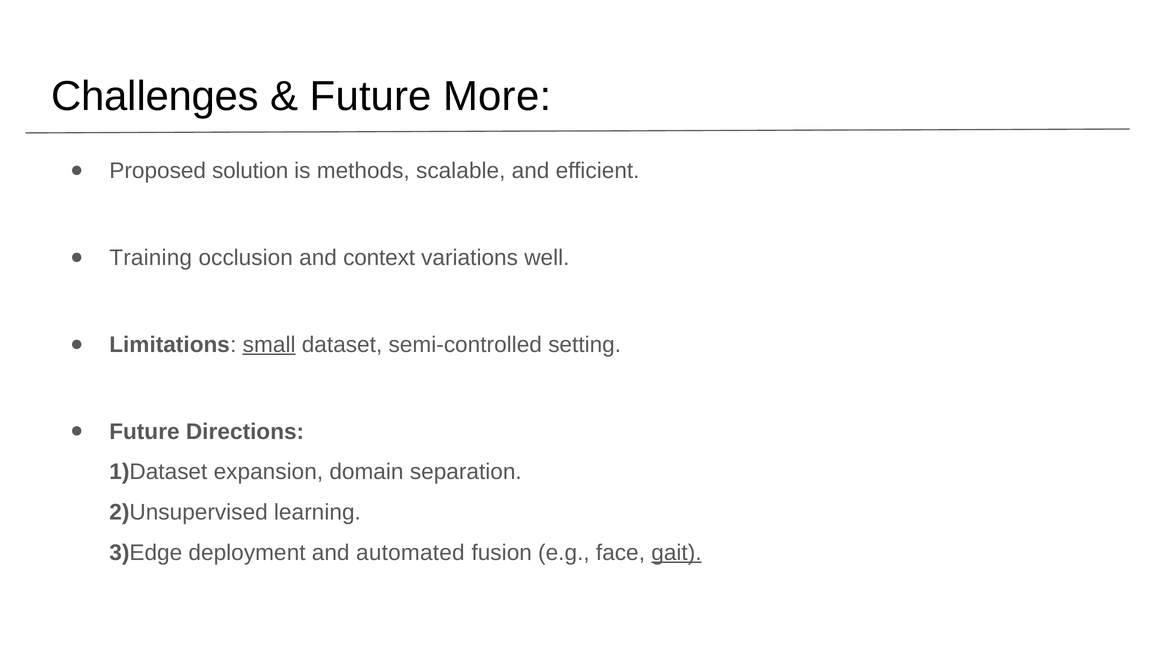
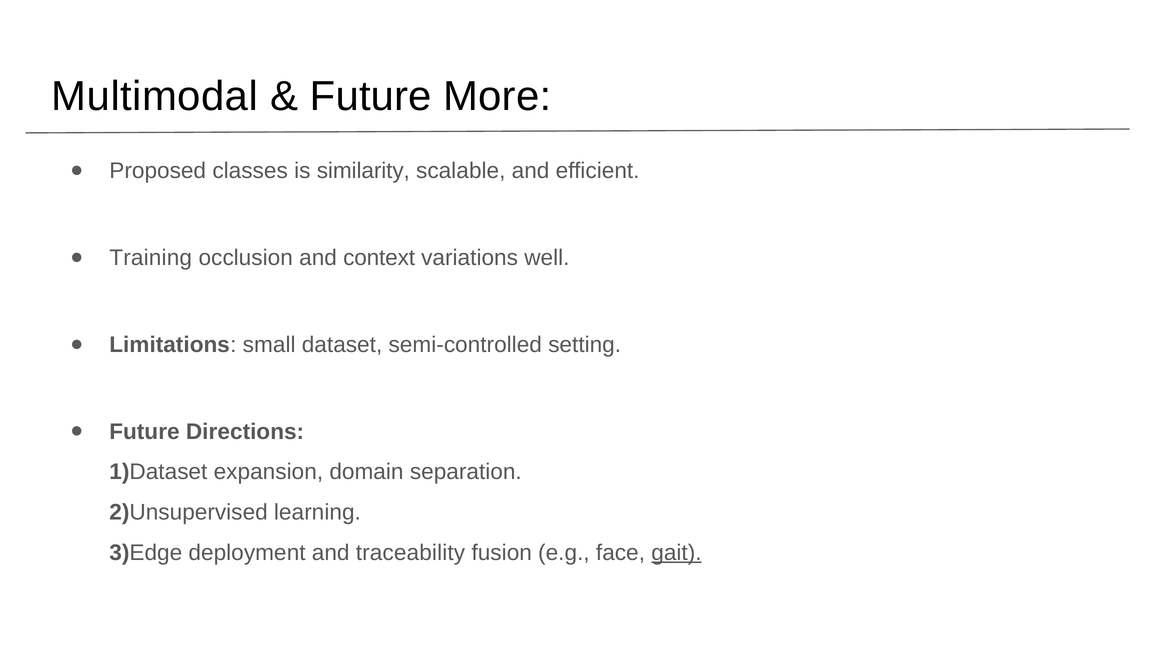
Challenges: Challenges -> Multimodal
solution: solution -> classes
methods: methods -> similarity
small underline: present -> none
automated: automated -> traceability
